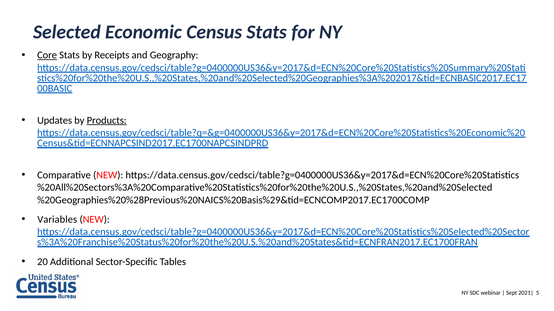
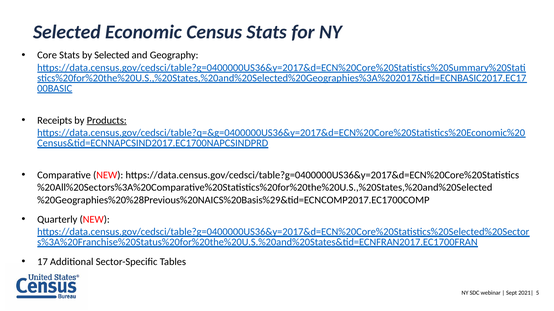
Core underline: present -> none
by Receipts: Receipts -> Selected
Updates: Updates -> Receipts
Variables: Variables -> Quarterly
20: 20 -> 17
